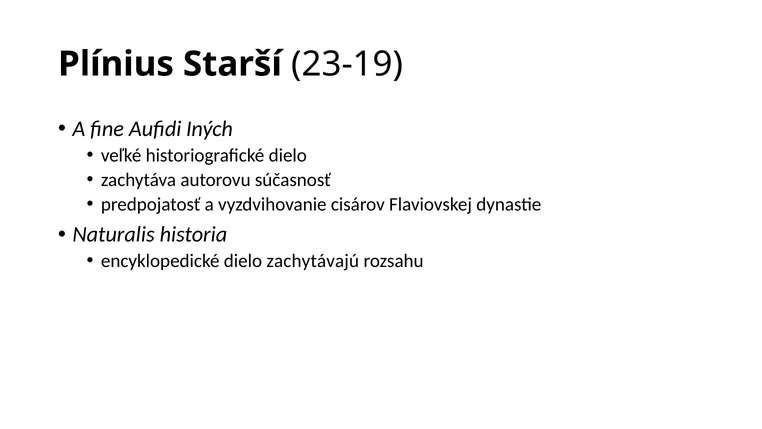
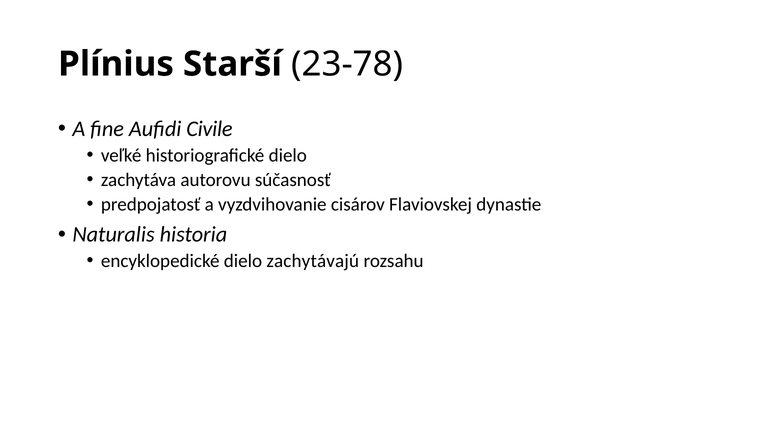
23-19: 23-19 -> 23-78
Iných: Iných -> Civile
